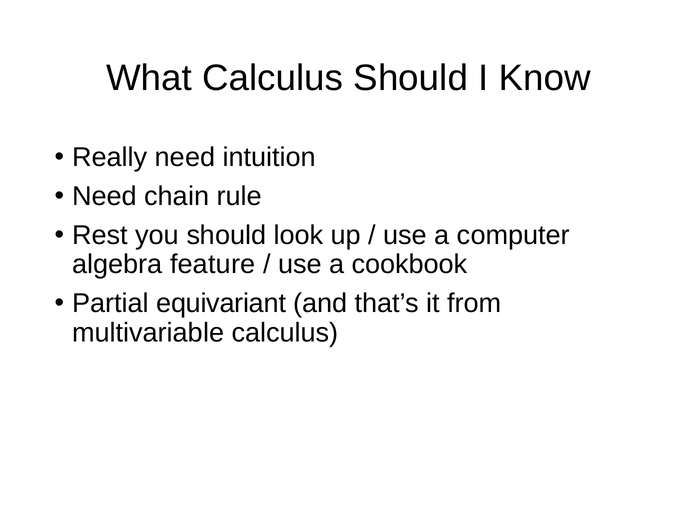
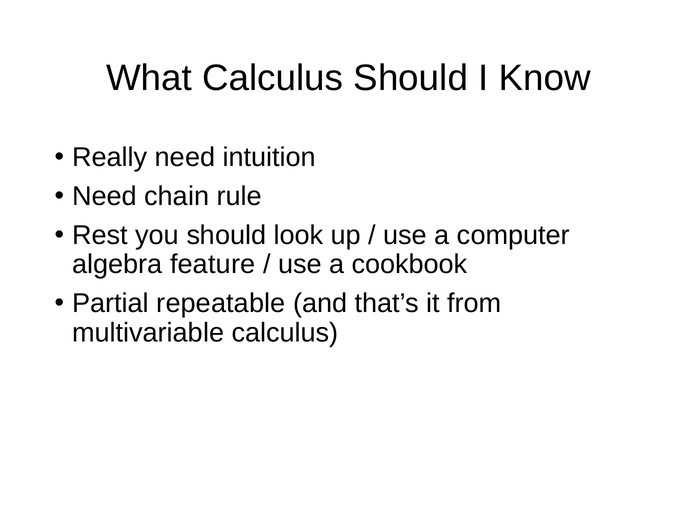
equivariant: equivariant -> repeatable
